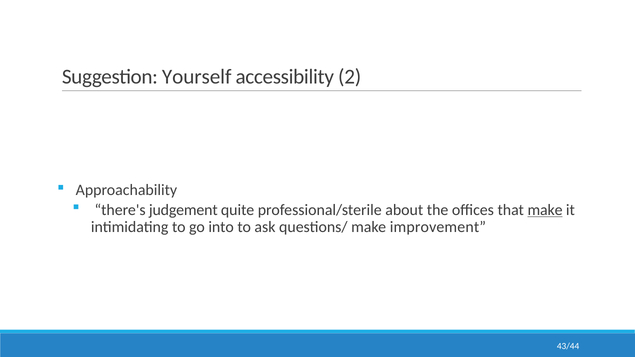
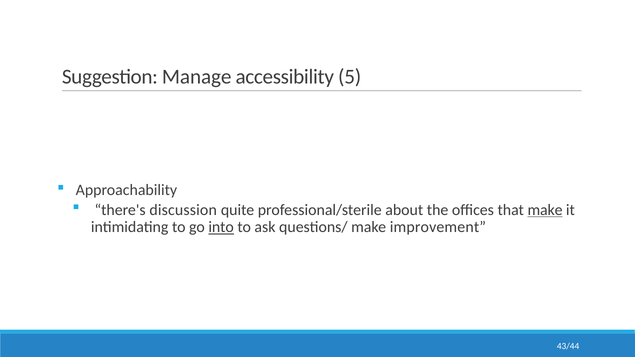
Yourself: Yourself -> Manage
2: 2 -> 5
judgement: judgement -> discussion
into underline: none -> present
